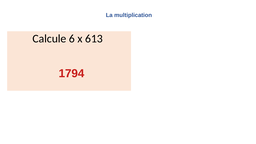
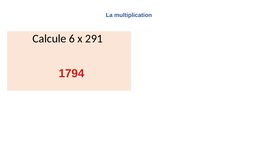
613: 613 -> 291
